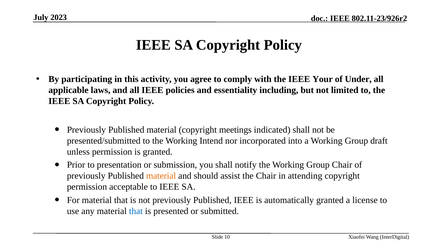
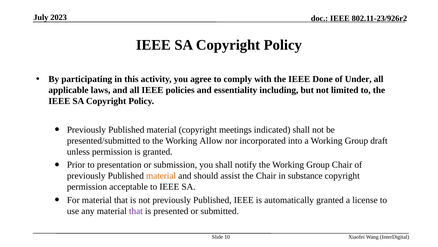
Your: Your -> Done
Intend: Intend -> Allow
attending: attending -> substance
that at (136, 211) colour: blue -> purple
